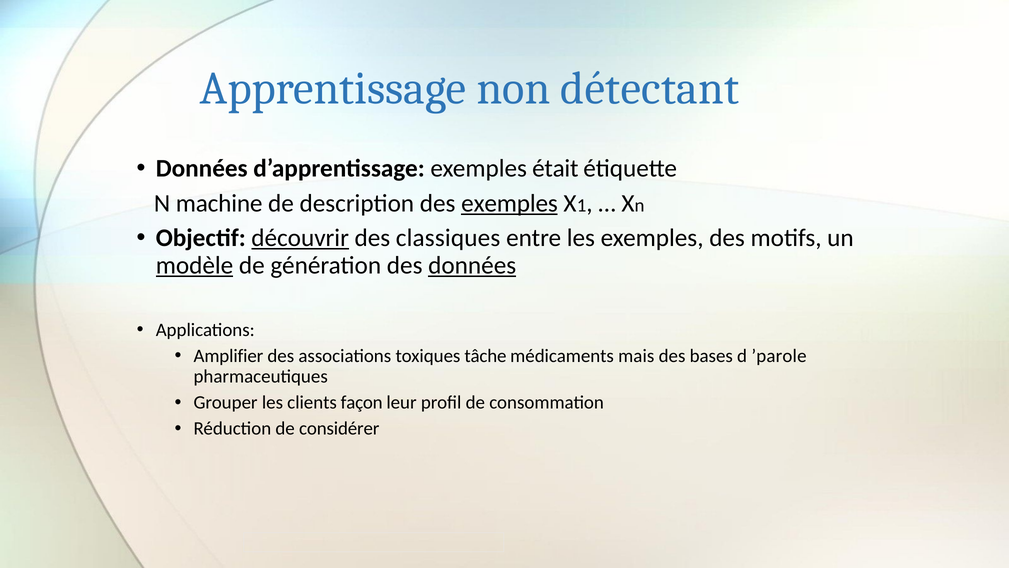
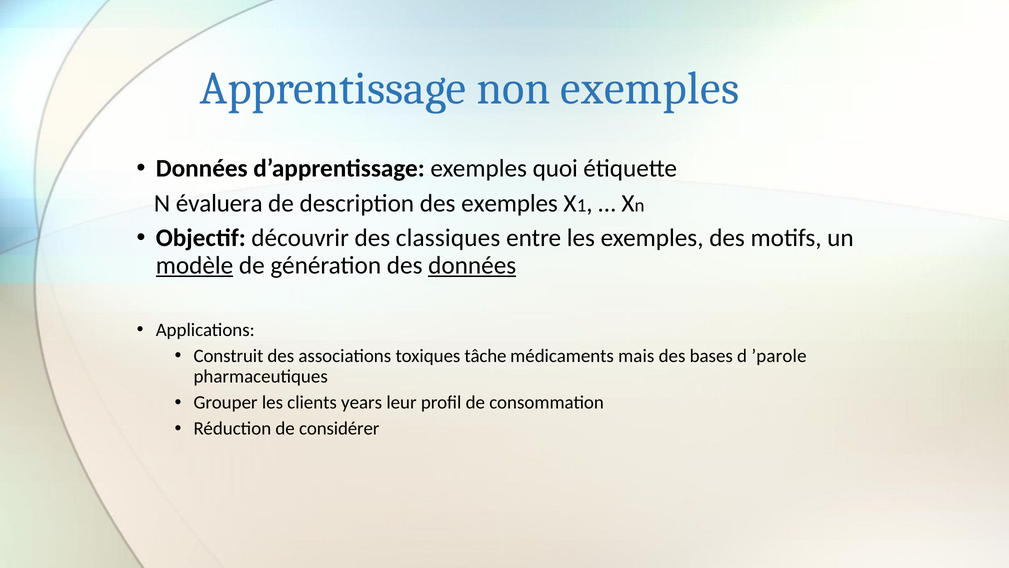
non détectant: détectant -> exemples
était: était -> quoi
machine: machine -> évaluera
exemples at (510, 203) underline: present -> none
découvrir underline: present -> none
Amplifier: Amplifier -> Construit
façon: façon -> years
